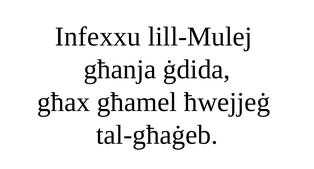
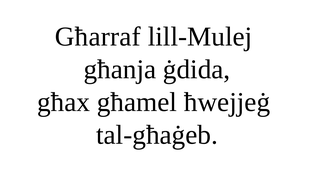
Infexxu: Infexxu -> Għarraf
